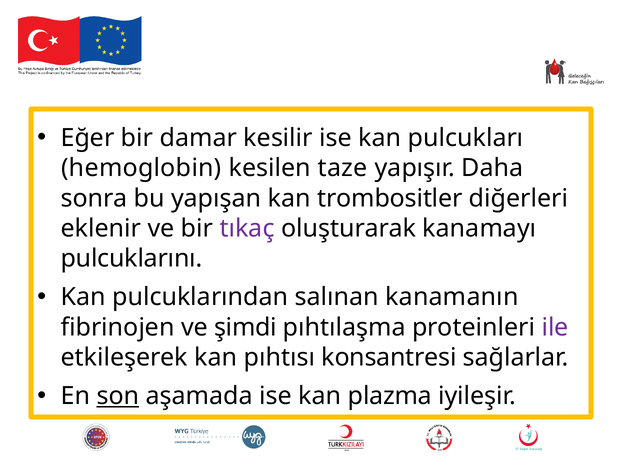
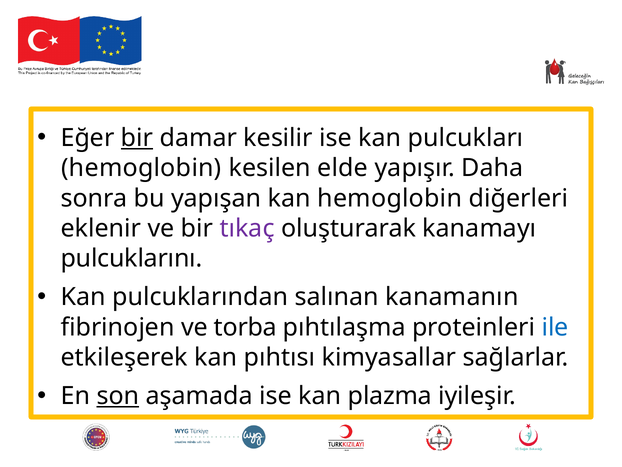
bir at (137, 138) underline: none -> present
taze: taze -> elde
kan trombositler: trombositler -> hemoglobin
şimdi: şimdi -> torba
ile colour: purple -> blue
konsantresi: konsantresi -> kimyasallar
